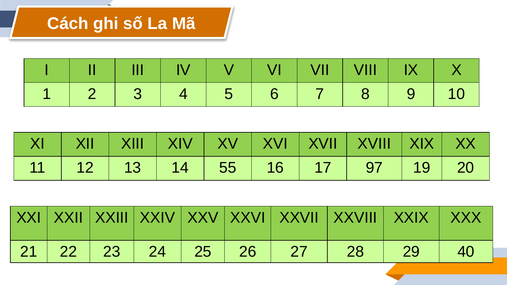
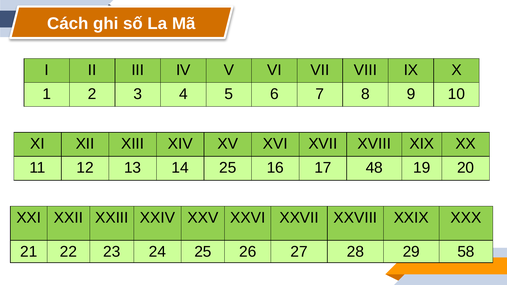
14 55: 55 -> 25
97: 97 -> 48
40: 40 -> 58
